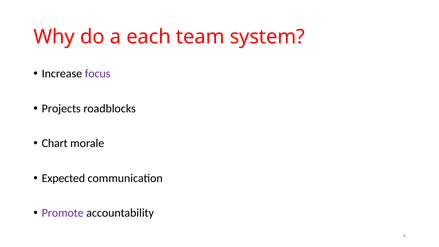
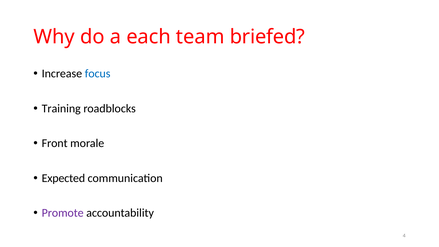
system: system -> briefed
focus colour: purple -> blue
Projects: Projects -> Training
Chart: Chart -> Front
